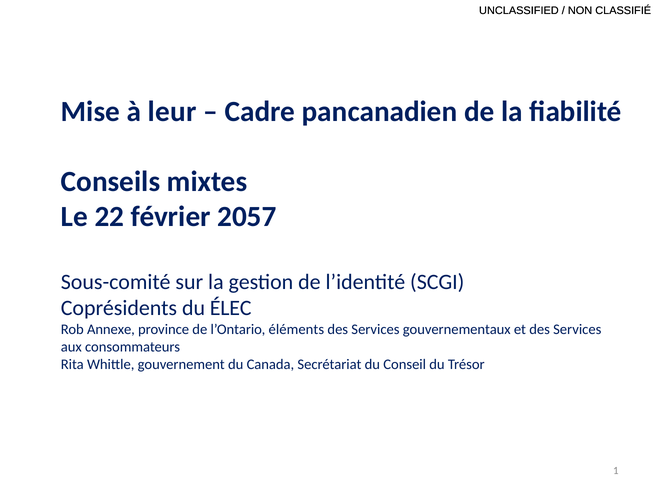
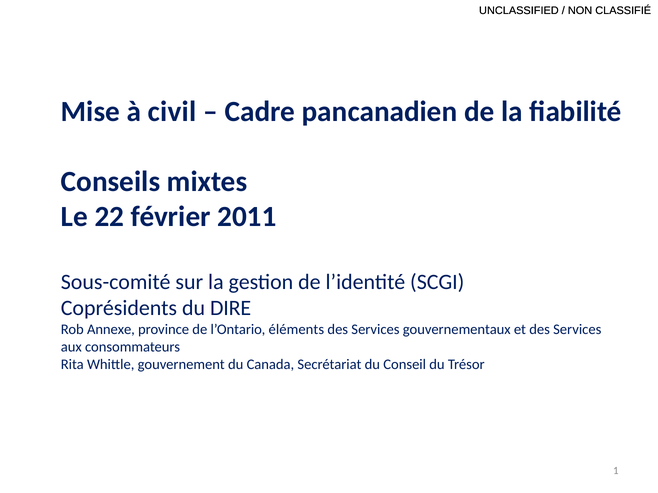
leur: leur -> civil
2057: 2057 -> 2011
ÉLEC: ÉLEC -> DIRE
